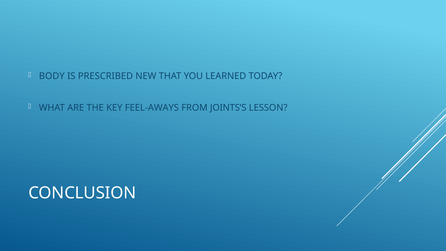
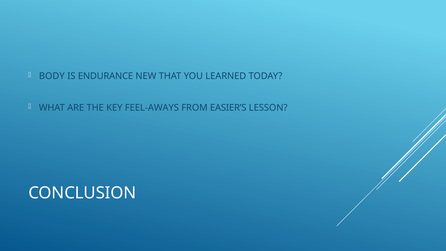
PRESCRIBED: PRESCRIBED -> ENDURANCE
JOINTS’S: JOINTS’S -> EASIER’S
